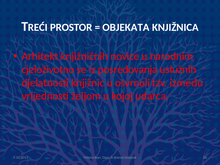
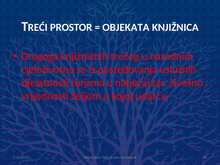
Arhitekt: Arhitekt -> Drugoga
novice: novice -> trećeg
knjižnic: knjižnic -> turizma
osvrnuli: osvrnuli -> natječaj
između: između -> životno
